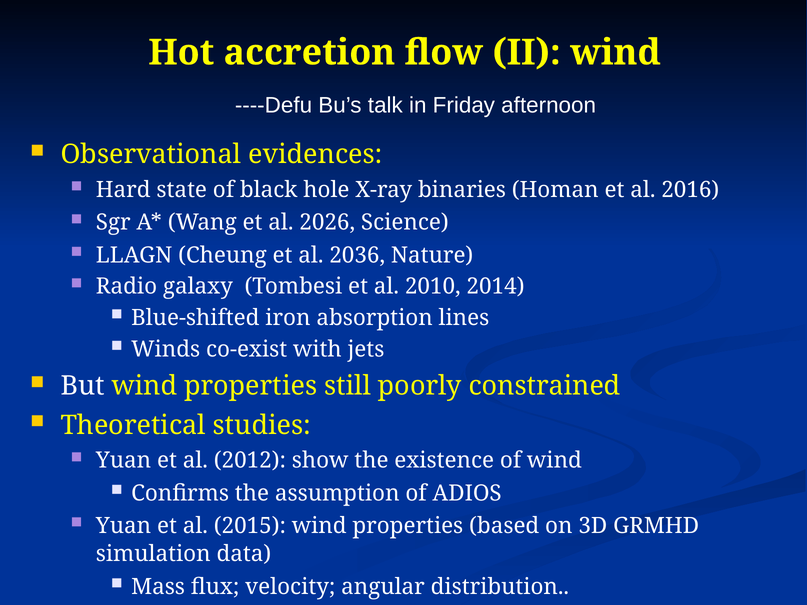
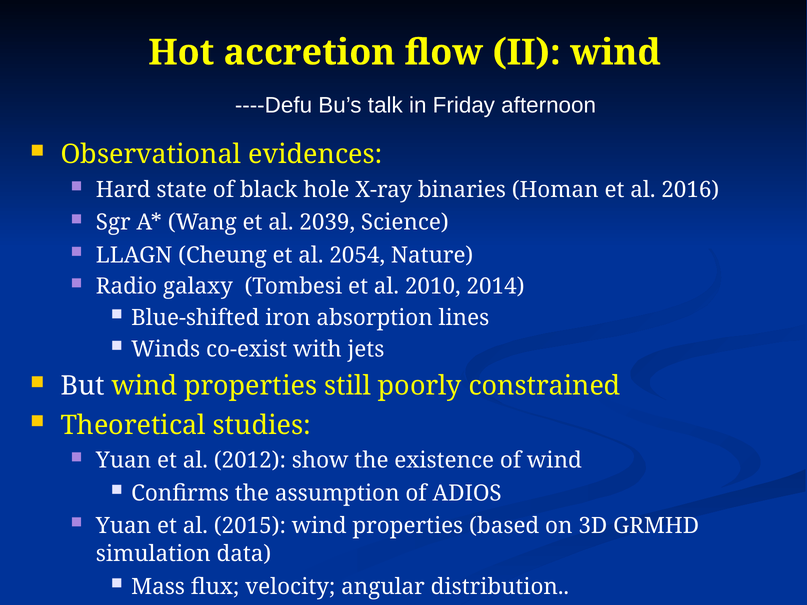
2026: 2026 -> 2039
2036: 2036 -> 2054
